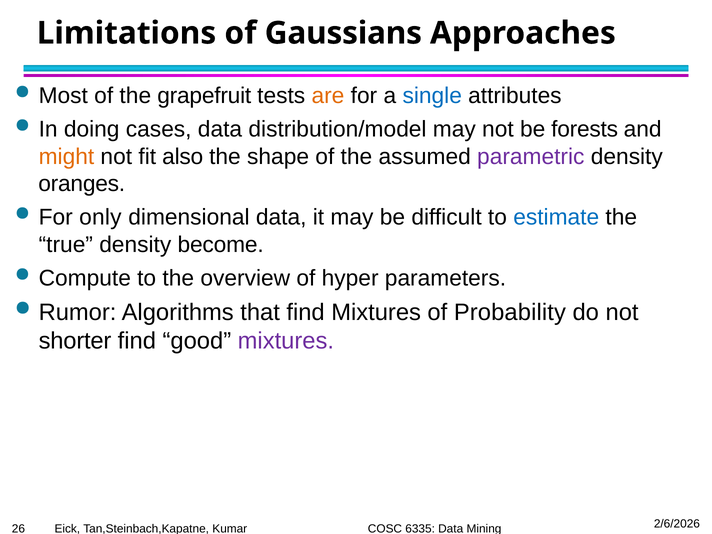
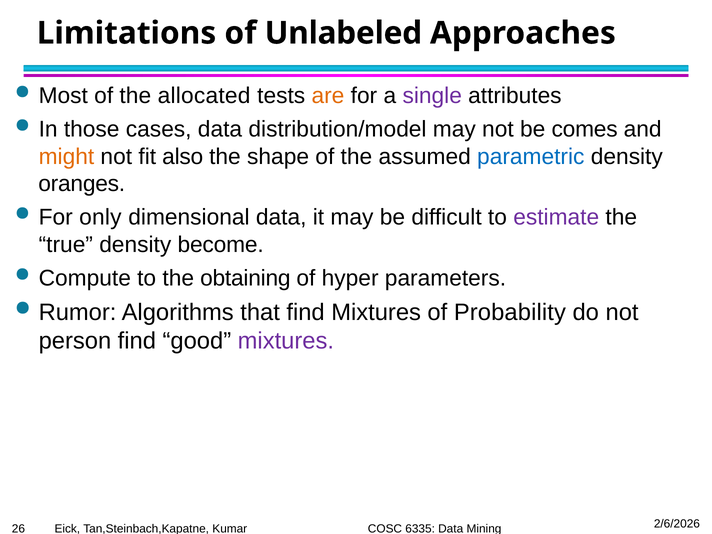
Gaussians: Gaussians -> Unlabeled
grapefruit: grapefruit -> allocated
single colour: blue -> purple
doing: doing -> those
forests: forests -> comes
parametric colour: purple -> blue
estimate colour: blue -> purple
overview: overview -> obtaining
shorter: shorter -> person
